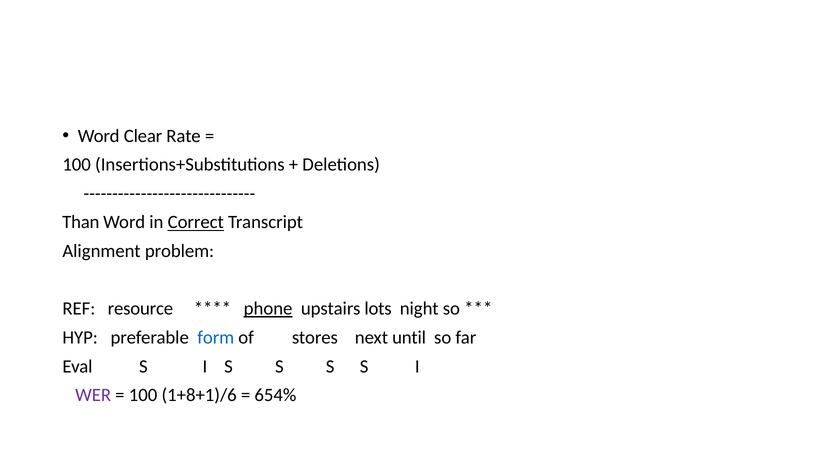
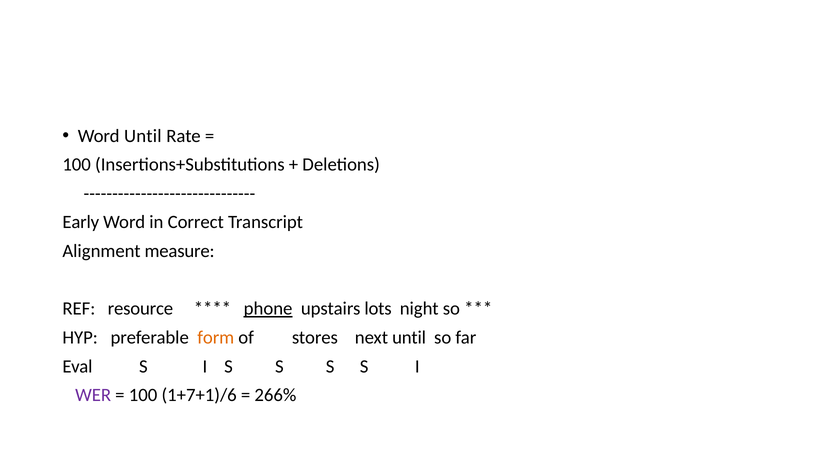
Word Clear: Clear -> Until
Than: Than -> Early
Correct underline: present -> none
problem: problem -> measure
form colour: blue -> orange
1+8+1)/6: 1+8+1)/6 -> 1+7+1)/6
654%: 654% -> 266%
